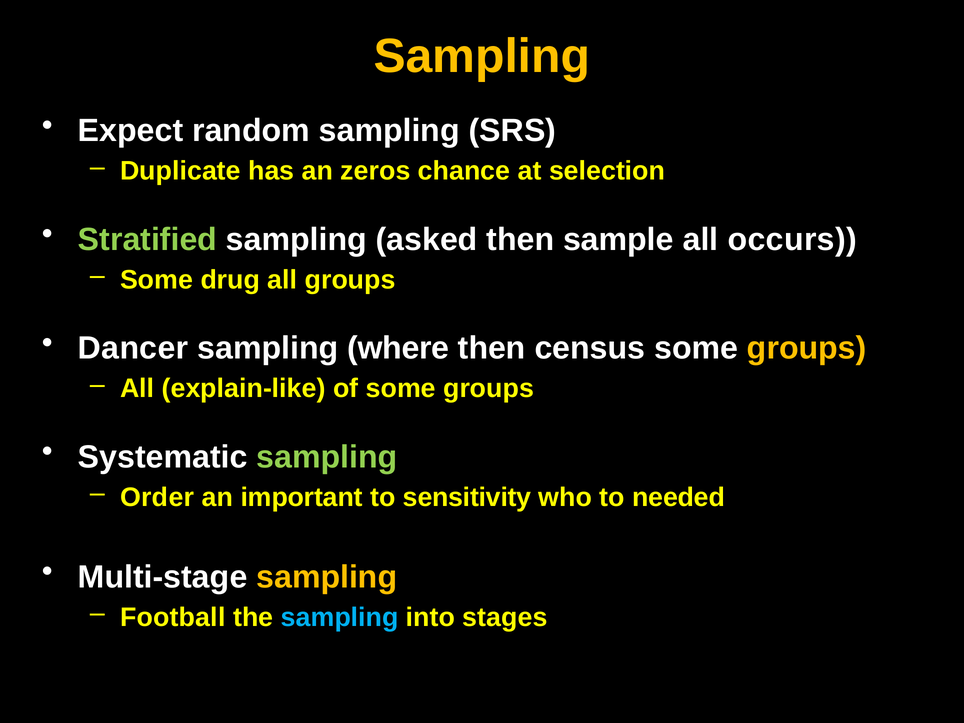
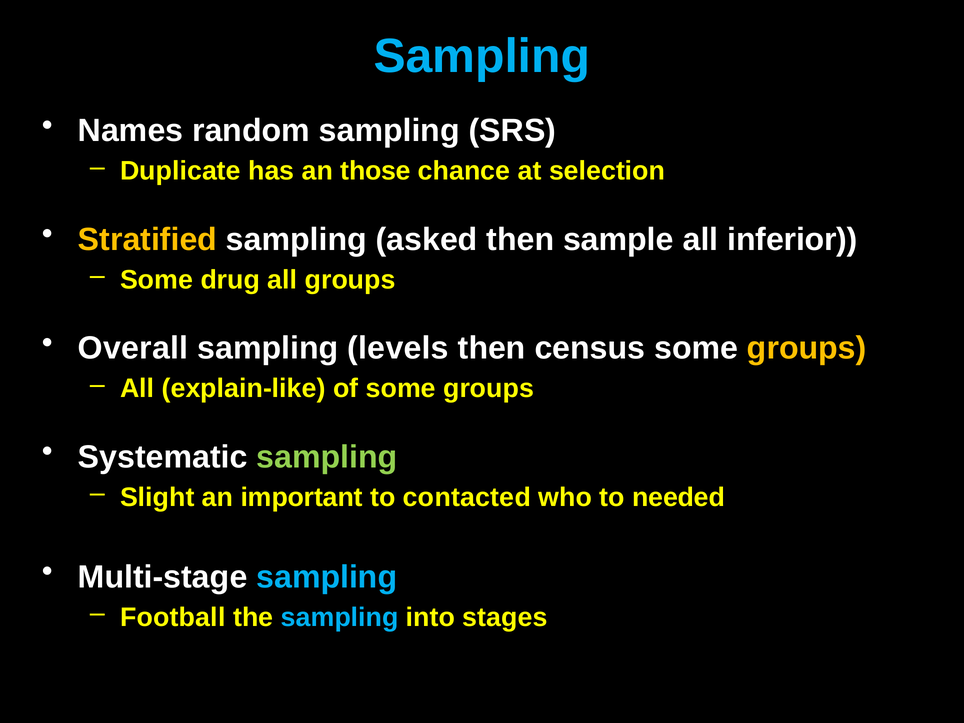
Sampling at (482, 56) colour: yellow -> light blue
Expect: Expect -> Names
zeros: zeros -> those
Stratified colour: light green -> yellow
occurs: occurs -> inferior
Dancer: Dancer -> Overall
where: where -> levels
Order: Order -> Slight
sensitivity: sensitivity -> contacted
sampling at (327, 577) colour: yellow -> light blue
